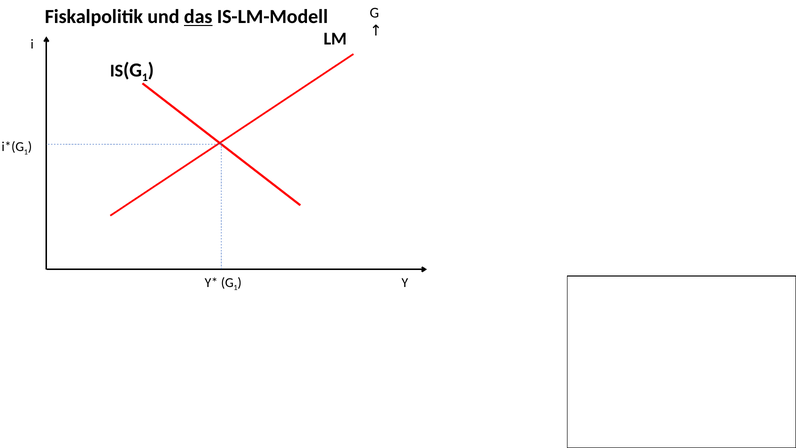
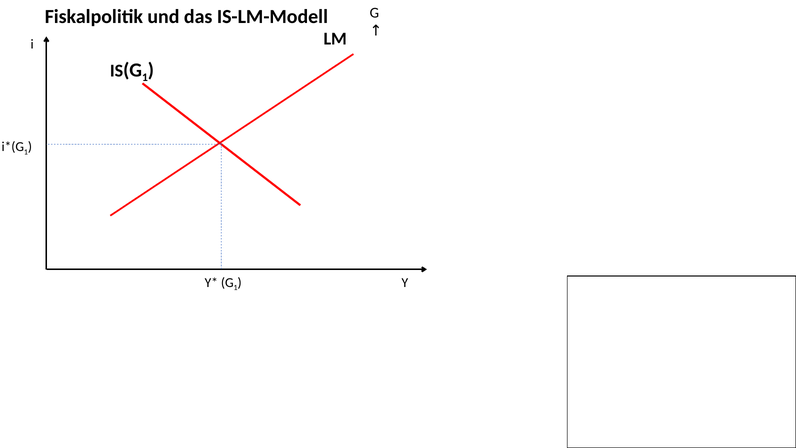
das underline: present -> none
